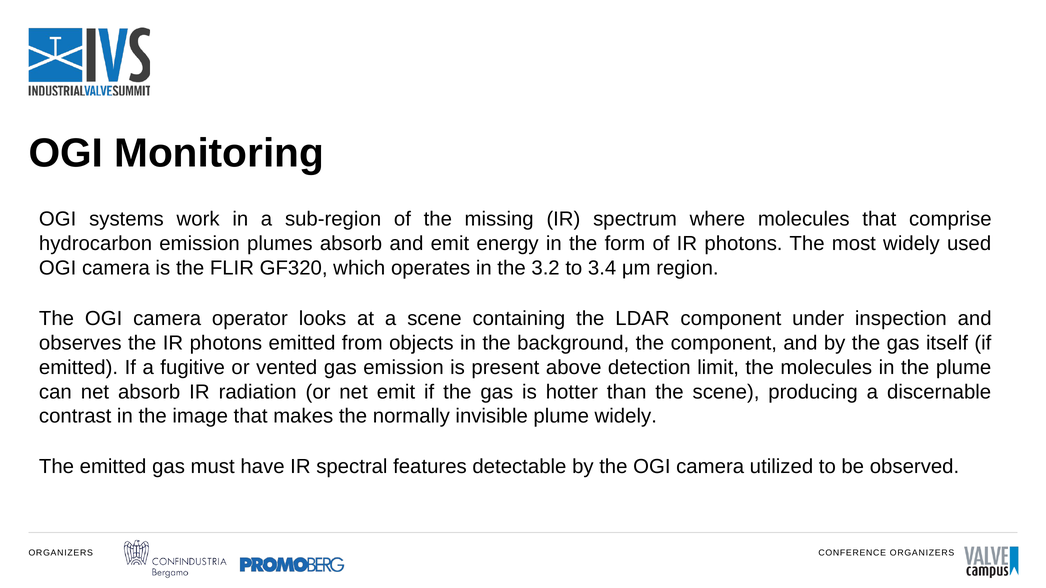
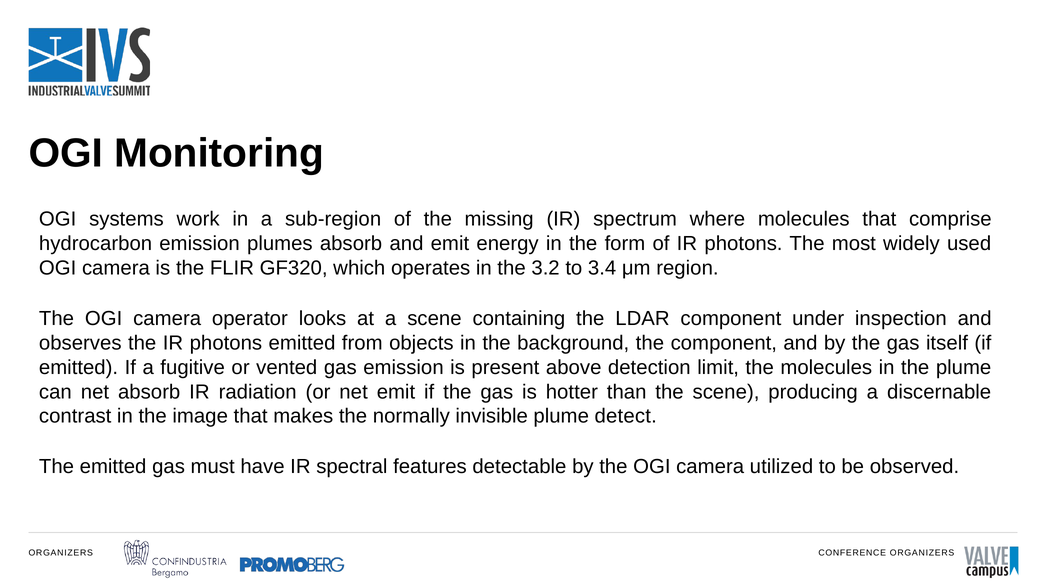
plume widely: widely -> detect
